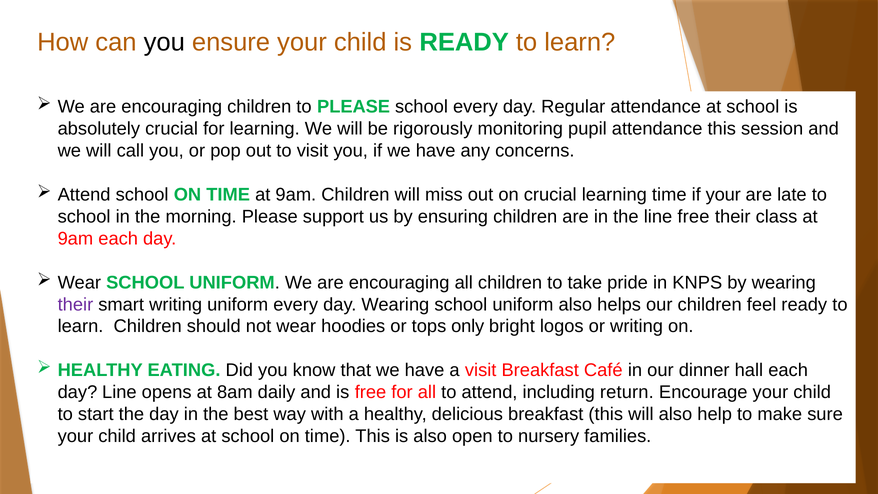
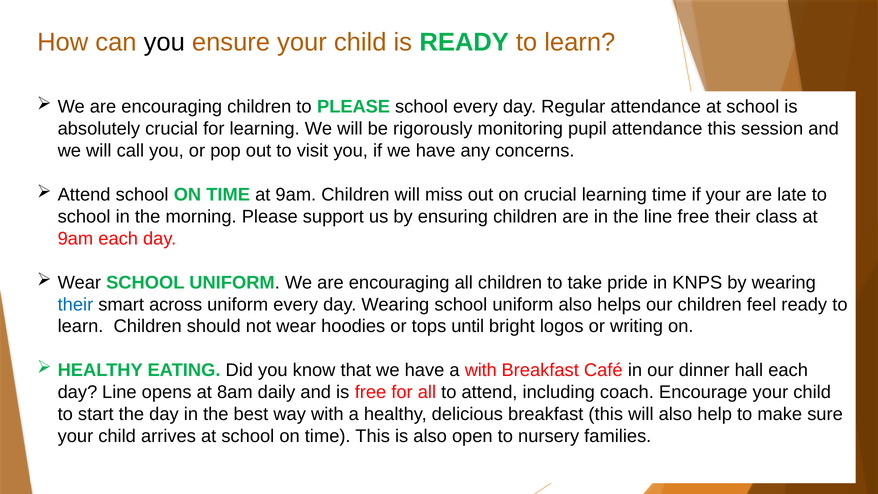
their at (75, 304) colour: purple -> blue
smart writing: writing -> across
only: only -> until
a visit: visit -> with
return: return -> coach
